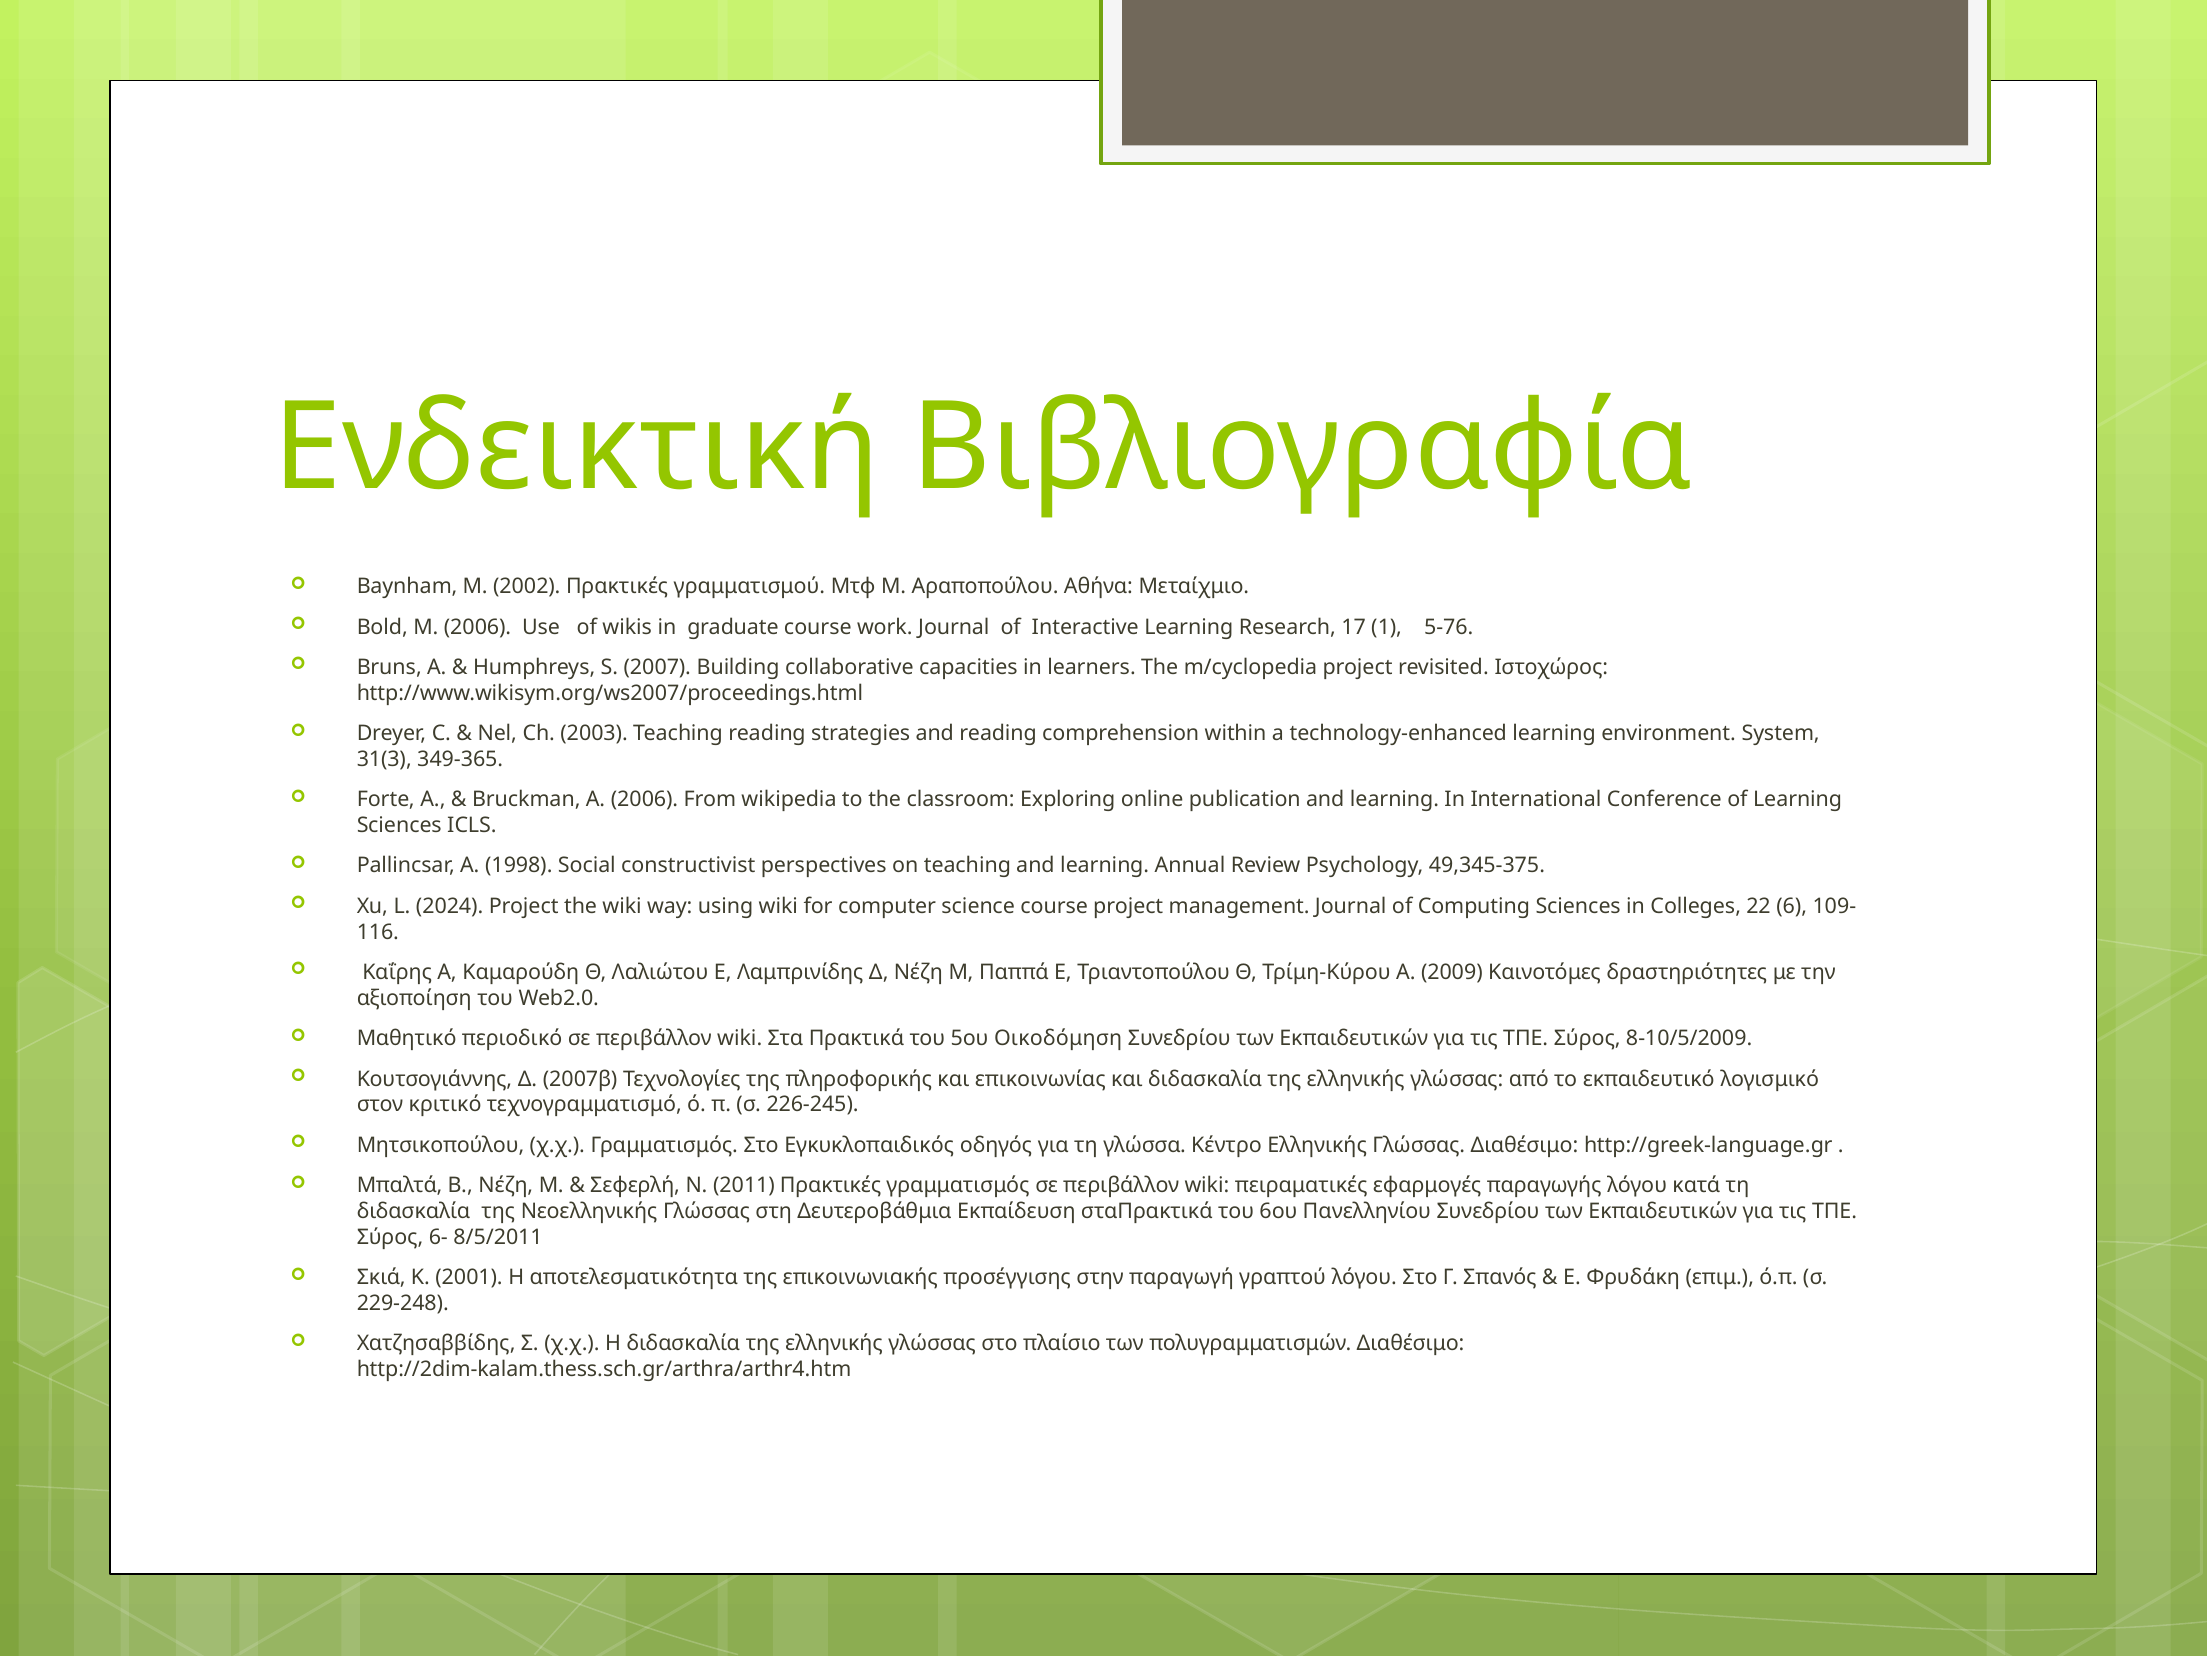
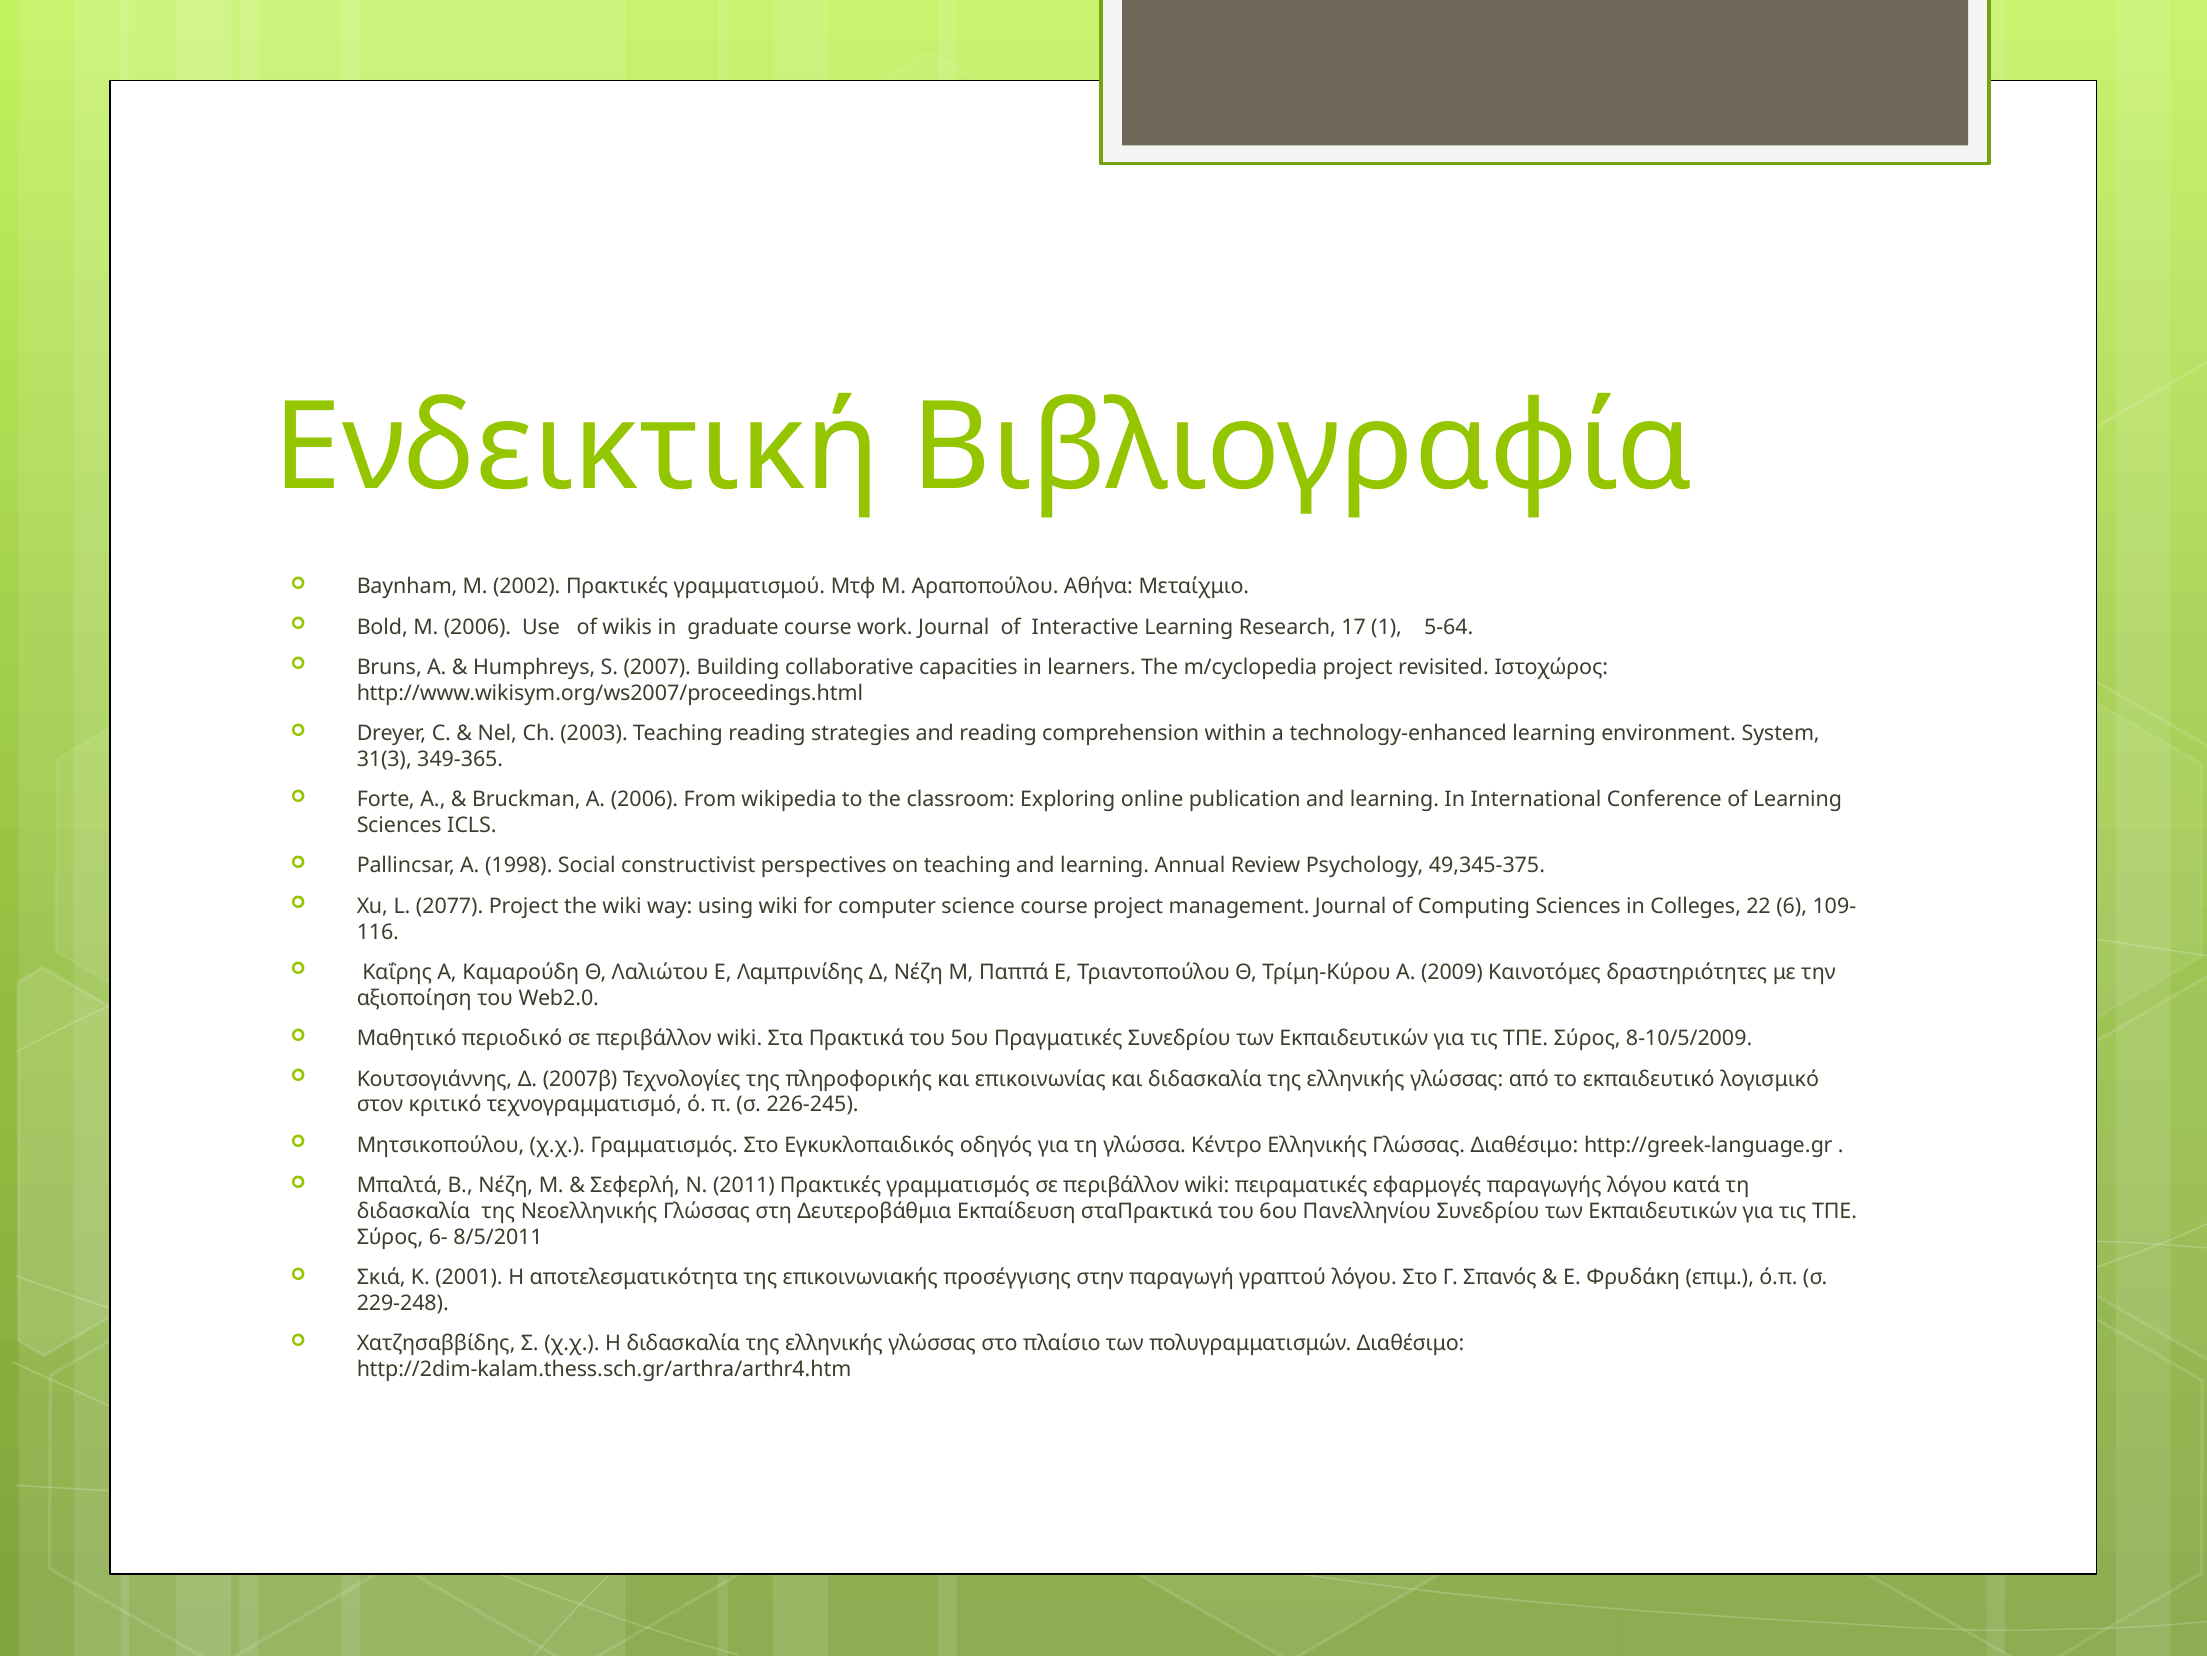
5-76: 5-76 -> 5-64
2024: 2024 -> 2077
Οικοδόμηση: Οικοδόμηση -> Πραγματικές
